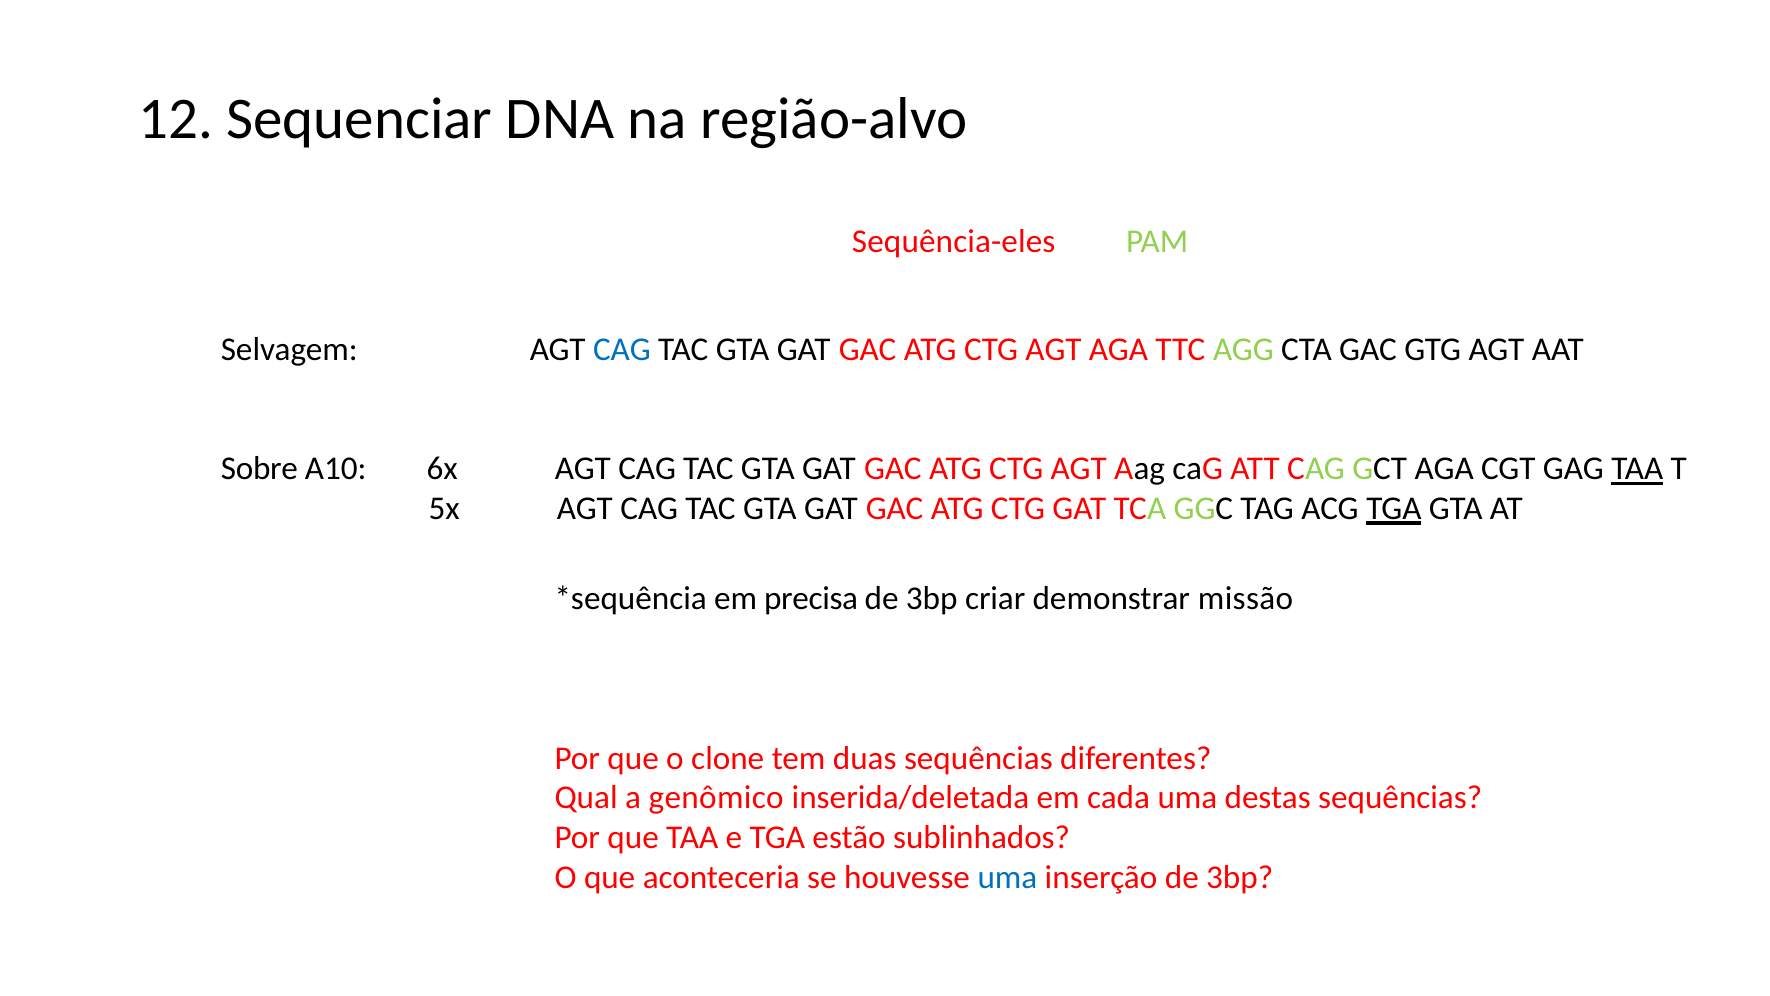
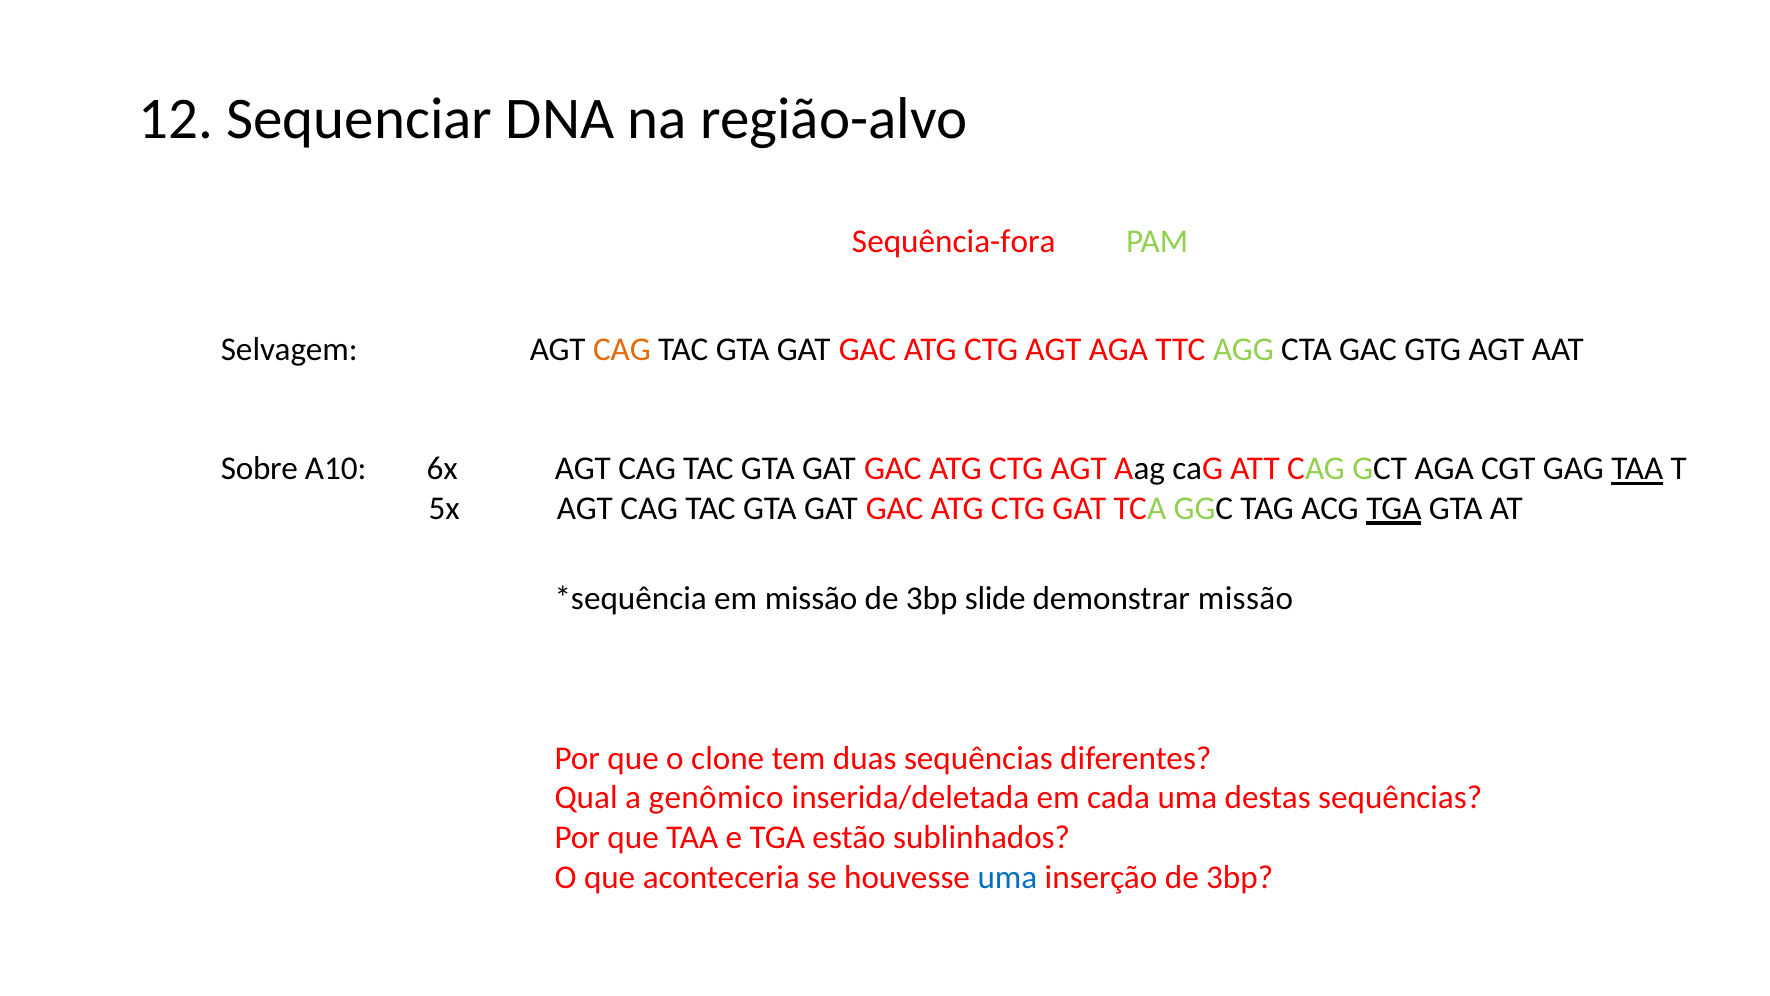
Sequência-eles: Sequência-eles -> Sequência-fora
CAG at (622, 349) colour: blue -> orange
em precisa: precisa -> missão
criar: criar -> slide
